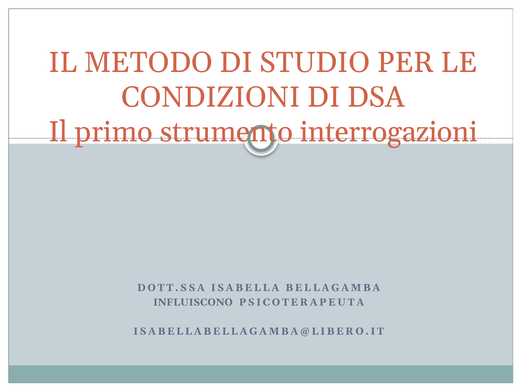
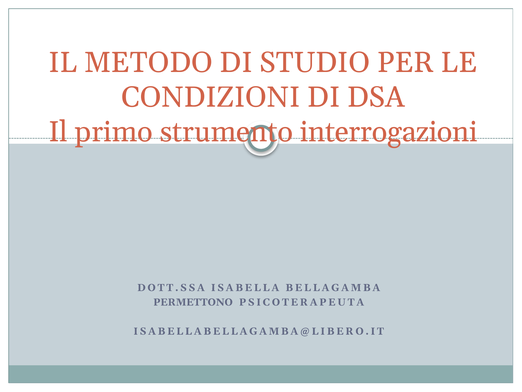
INFLUISCONO: INFLUISCONO -> PERMETTONO
